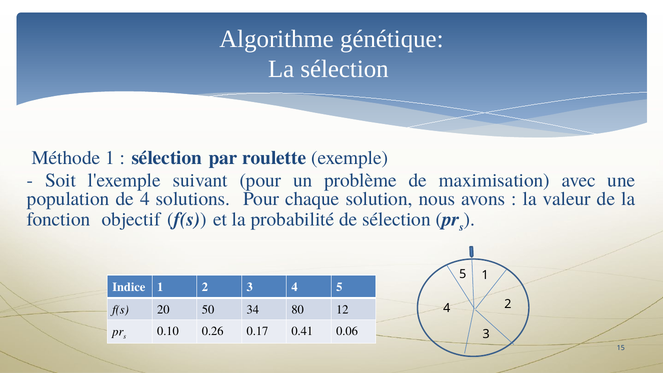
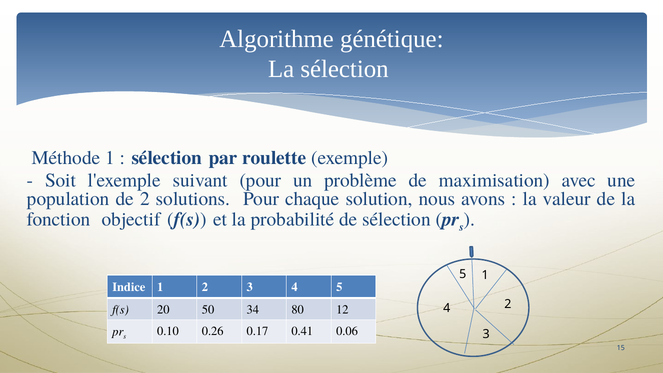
de 4: 4 -> 2
